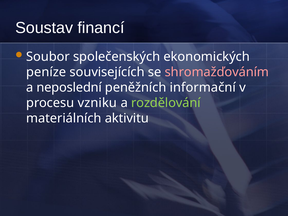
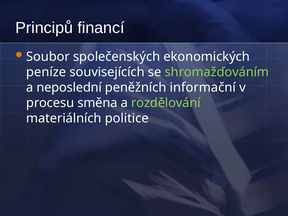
Soustav: Soustav -> Principů
shromažďováním colour: pink -> light green
vzniku: vzniku -> směna
aktivitu: aktivitu -> politice
